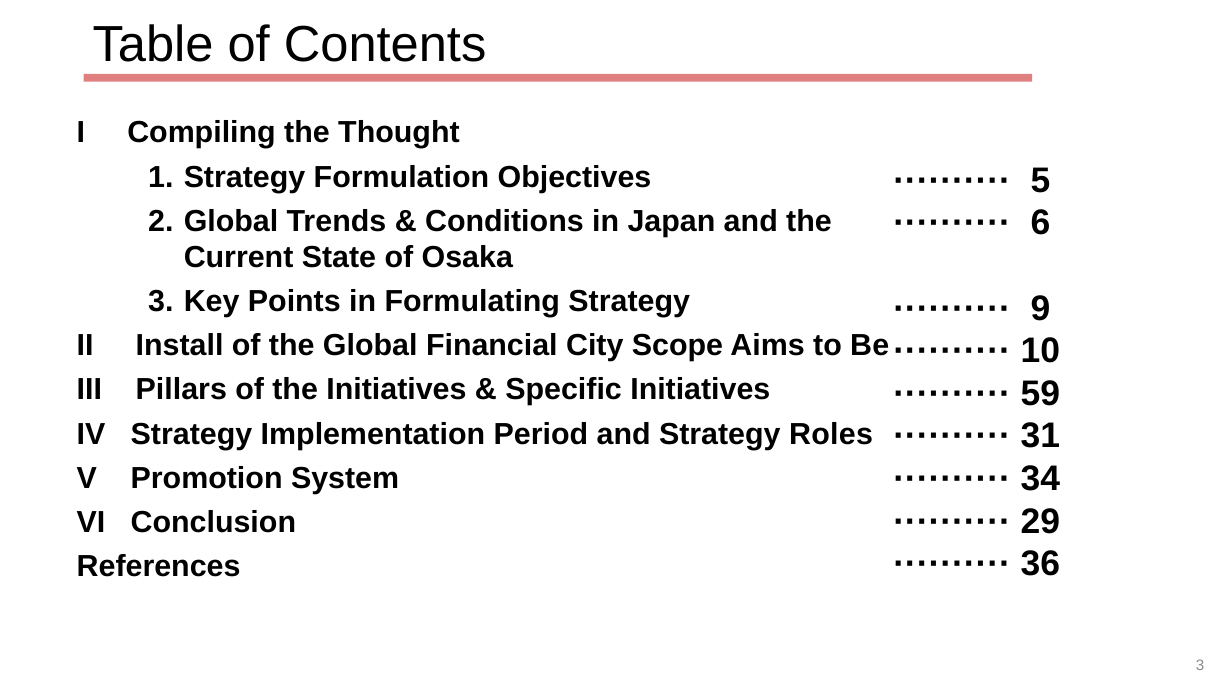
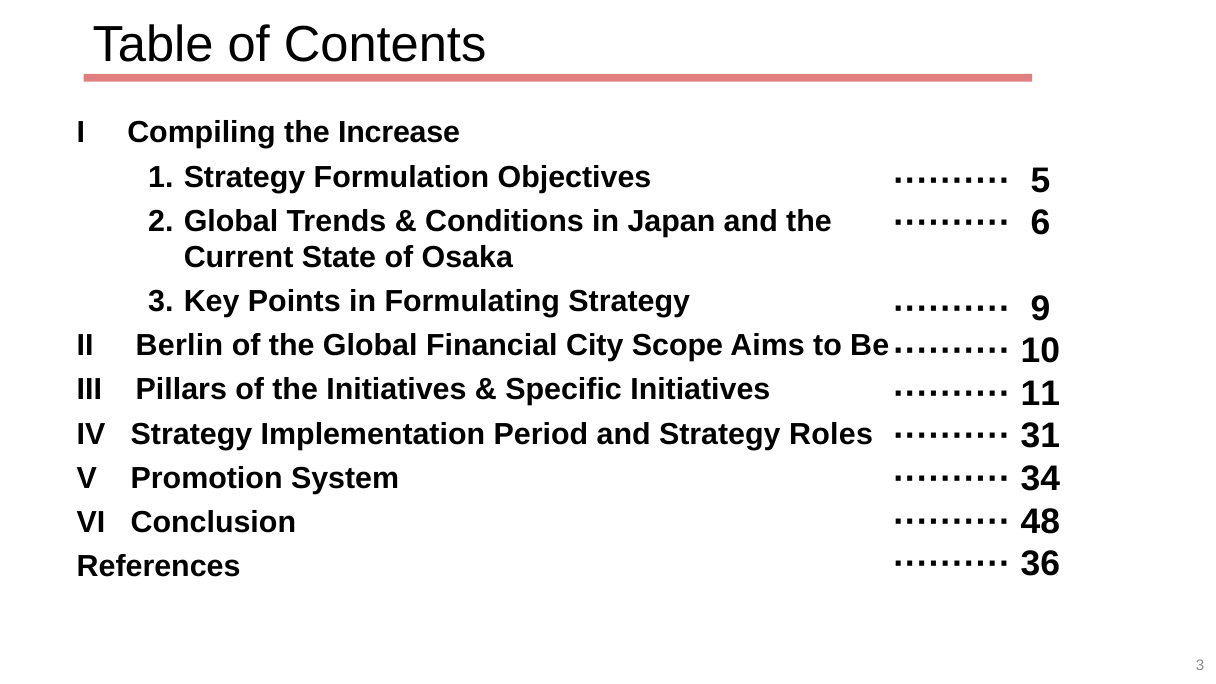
Thought: Thought -> Increase
Install: Install -> Berlin
59: 59 -> 11
29: 29 -> 48
